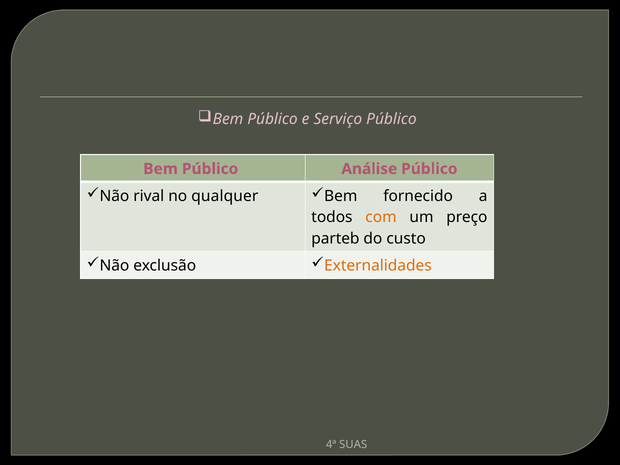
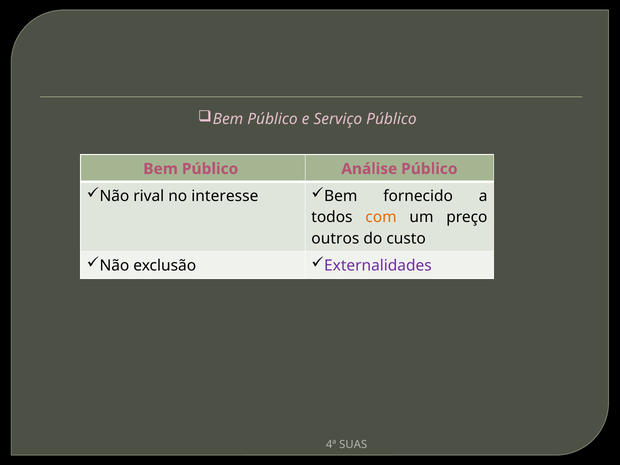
qualquer: qualquer -> interesse
parteb: parteb -> outros
Externalidades colour: orange -> purple
